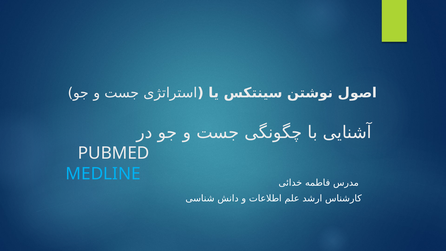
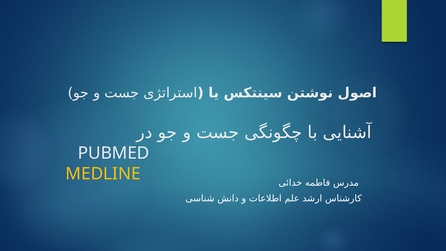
MEDLINE colour: light blue -> yellow
